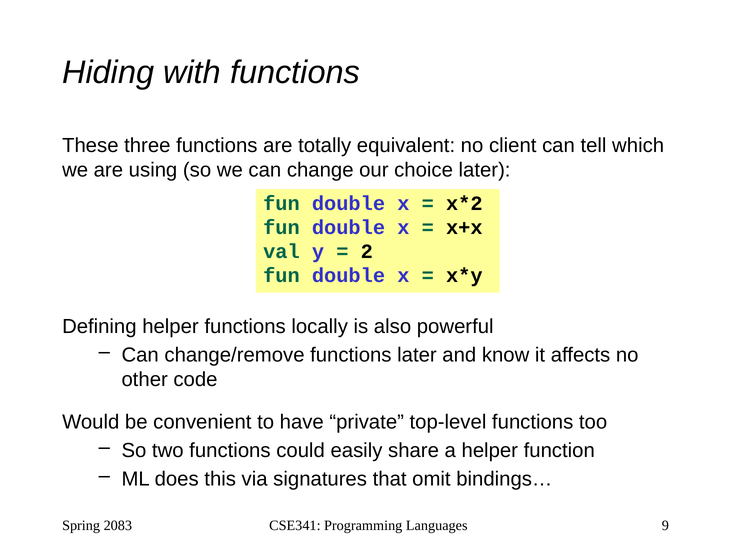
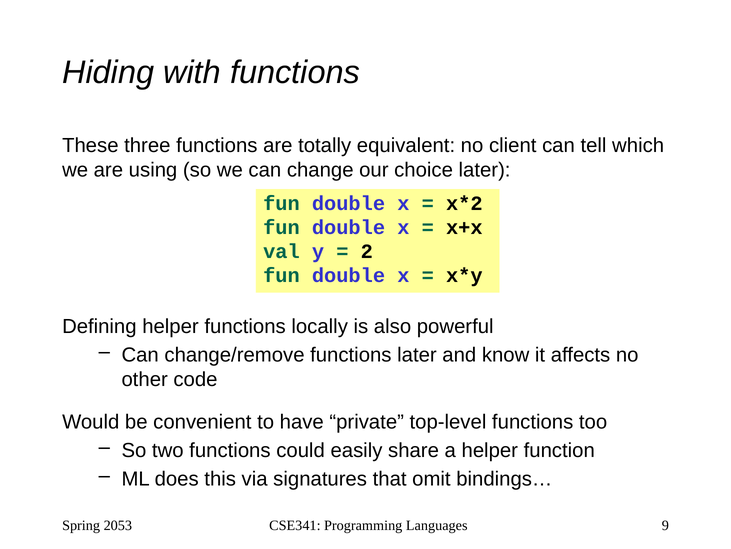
2083: 2083 -> 2053
